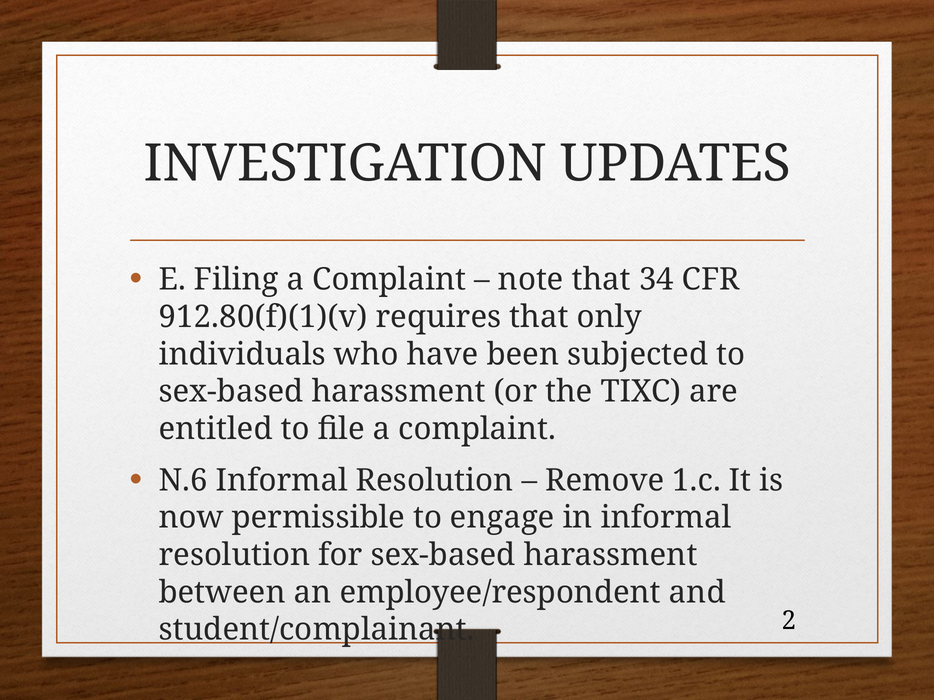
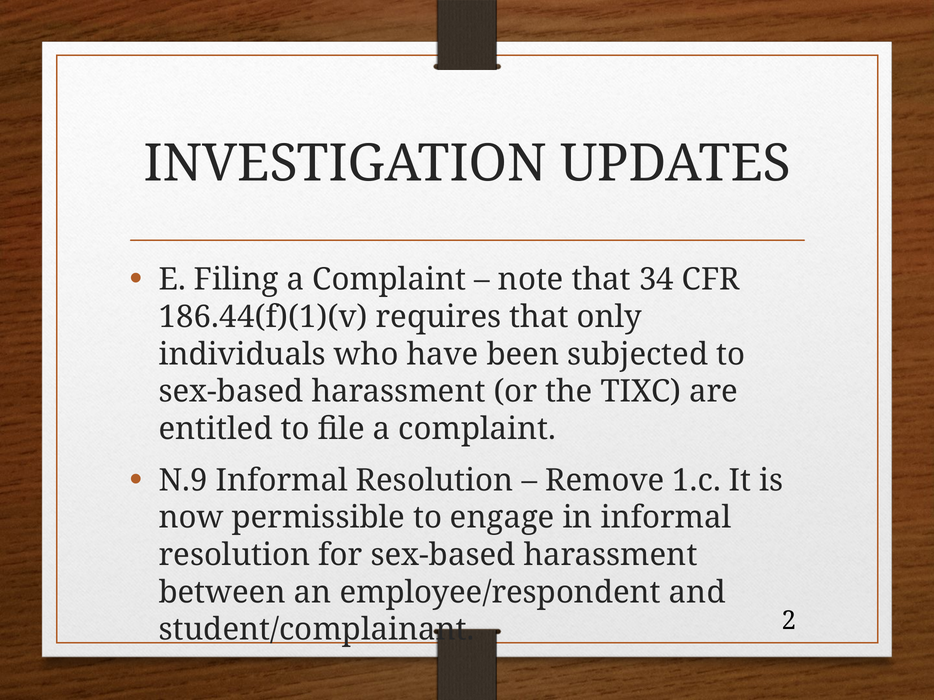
912.80(f)(1)(v: 912.80(f)(1)(v -> 186.44(f)(1)(v
N.6: N.6 -> N.9
